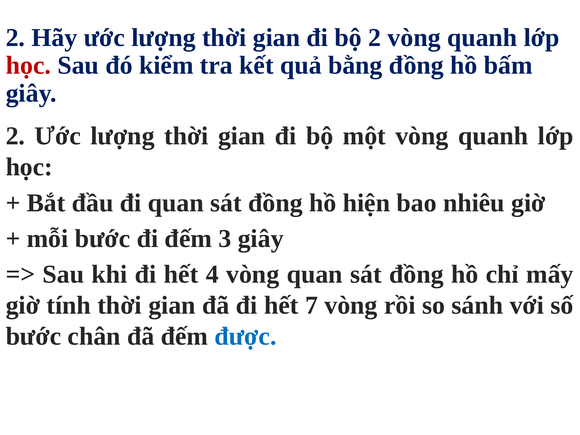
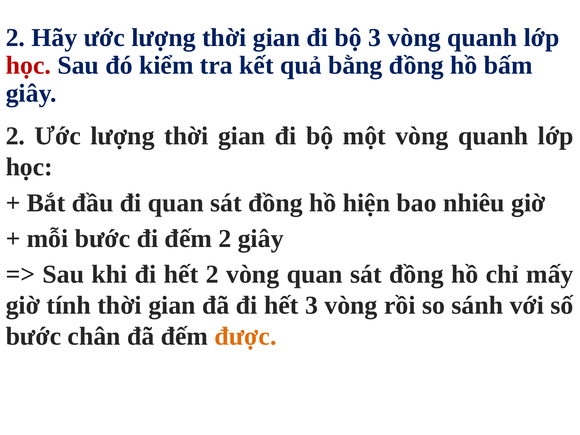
bộ 2: 2 -> 3
đếm 3: 3 -> 2
hết 4: 4 -> 2
hết 7: 7 -> 3
được colour: blue -> orange
